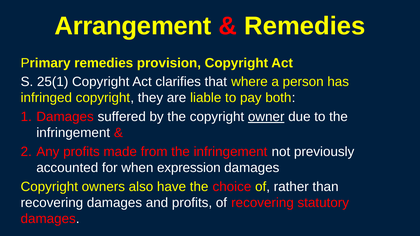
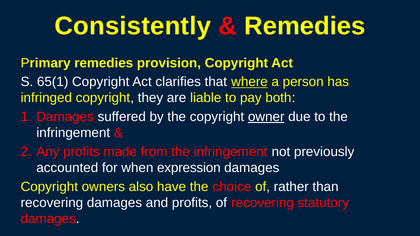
Arrangement: Arrangement -> Consistently
25(1: 25(1 -> 65(1
where underline: none -> present
